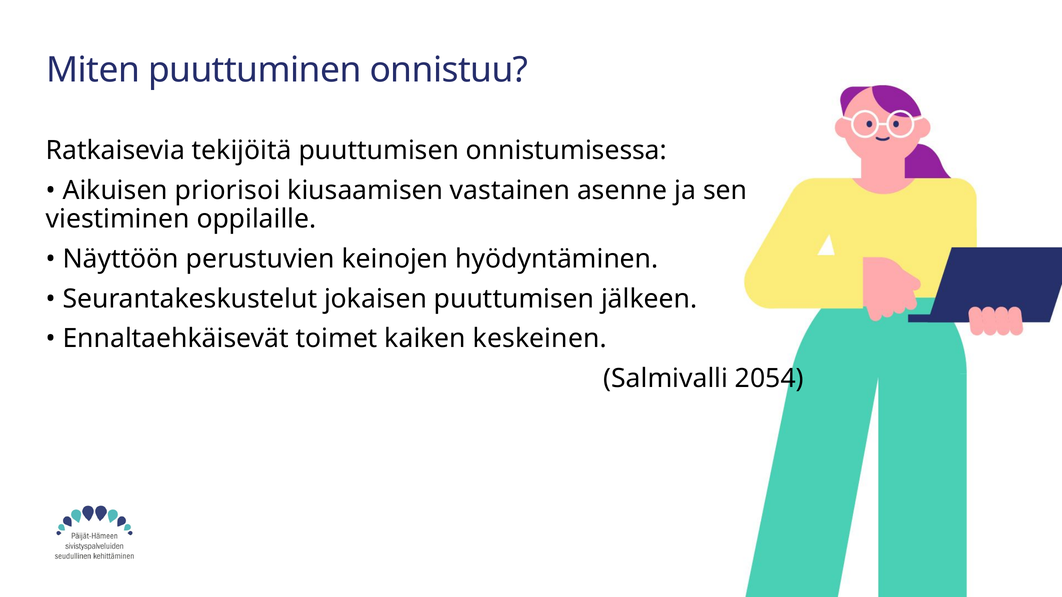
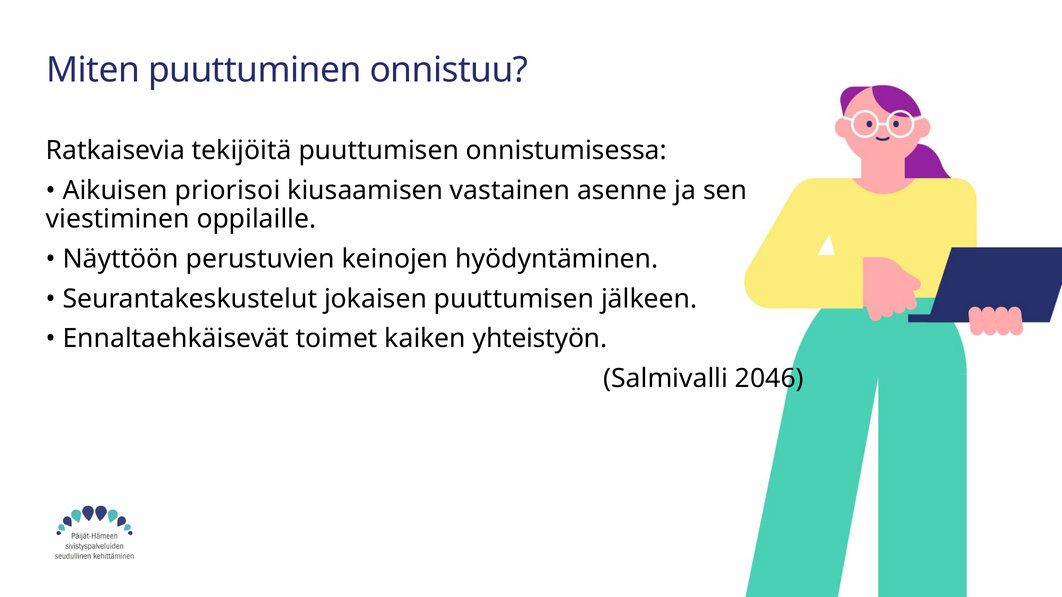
keskeinen: keskeinen -> yhteistyön
2054: 2054 -> 2046
